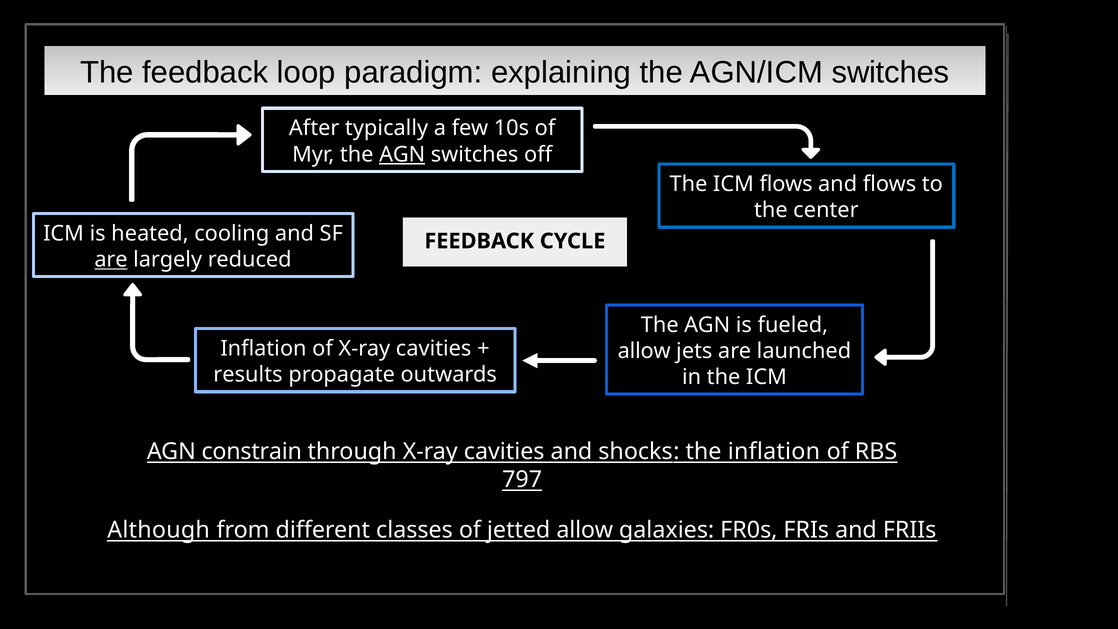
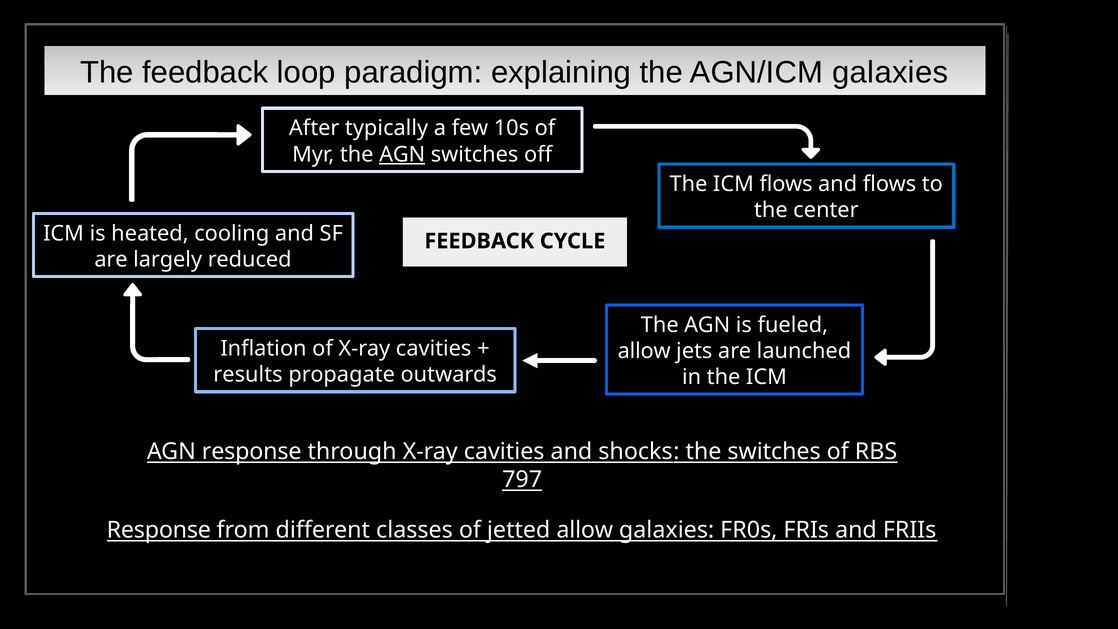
AGN/ICM switches: switches -> galaxies
are at (111, 260) underline: present -> none
AGN constrain: constrain -> response
the inflation: inflation -> switches
Although at (159, 530): Although -> Response
